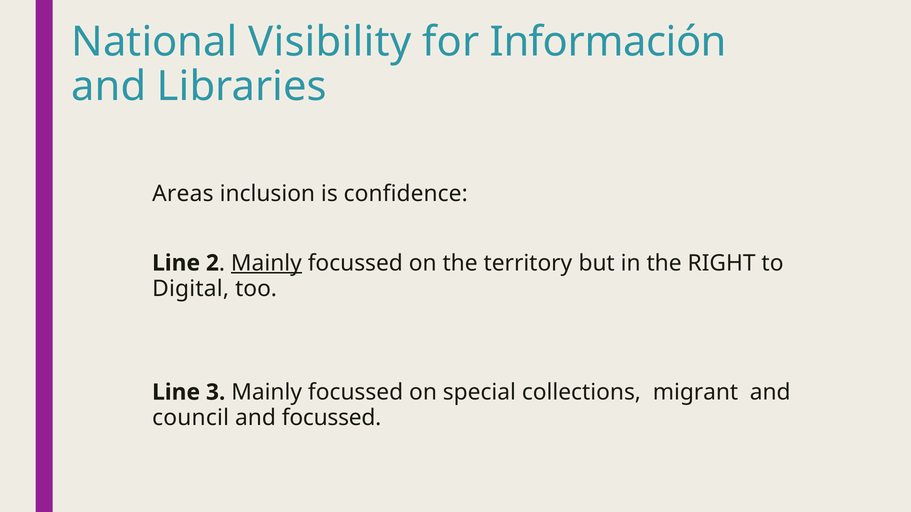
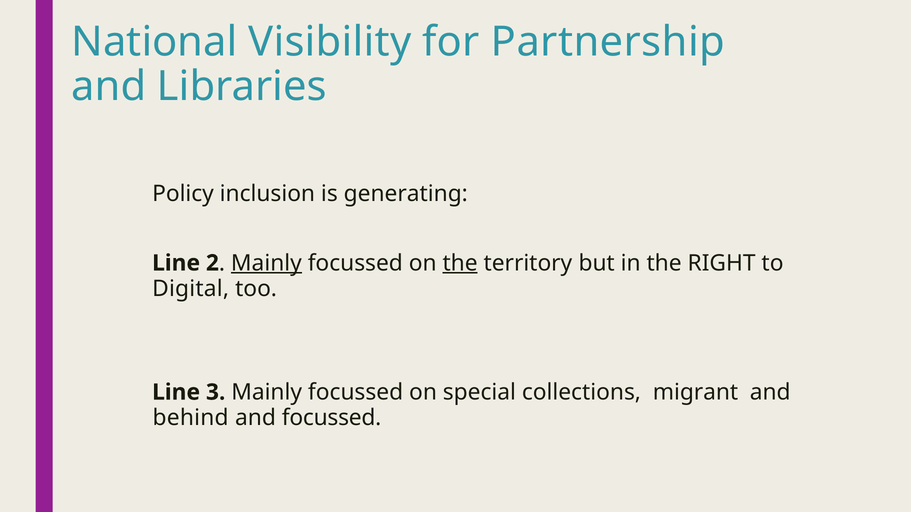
Información: Información -> Partnership
Areas: Areas -> Policy
confidence: confidence -> generating
the at (460, 263) underline: none -> present
council: council -> behind
